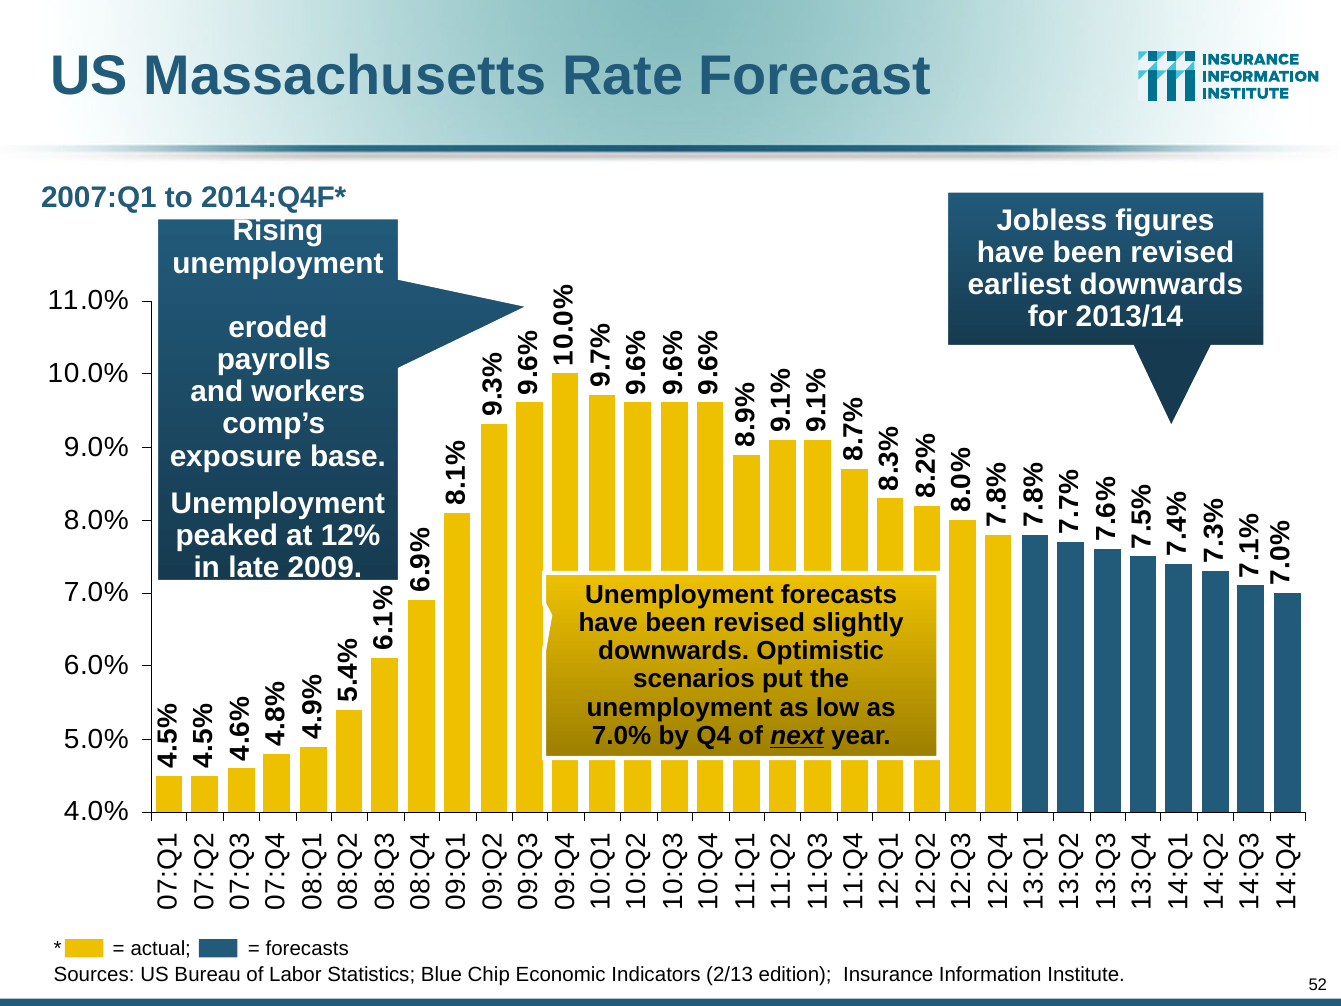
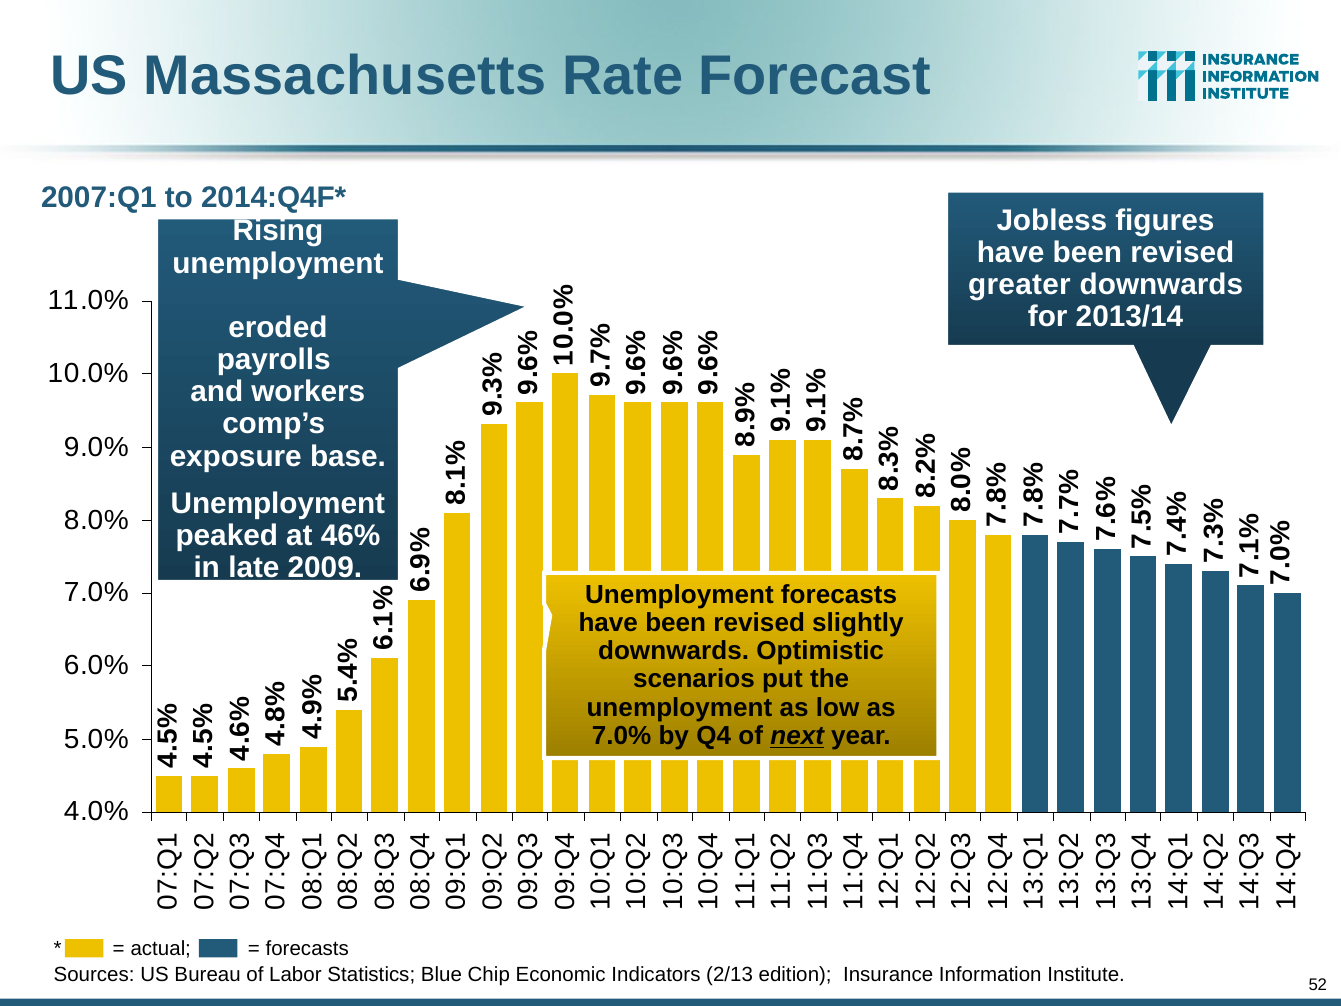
earliest: earliest -> greater
12%: 12% -> 46%
